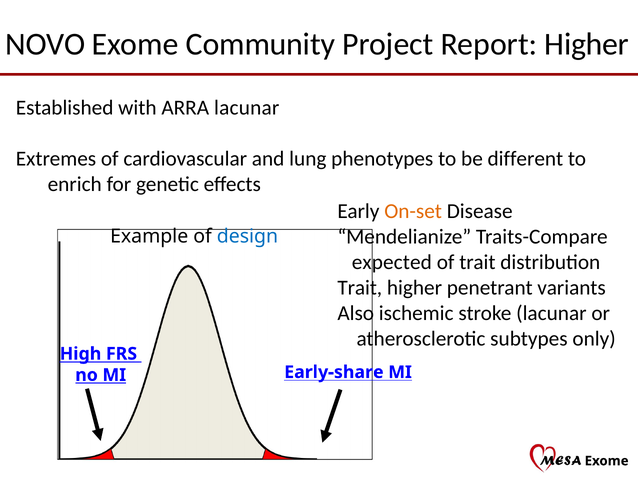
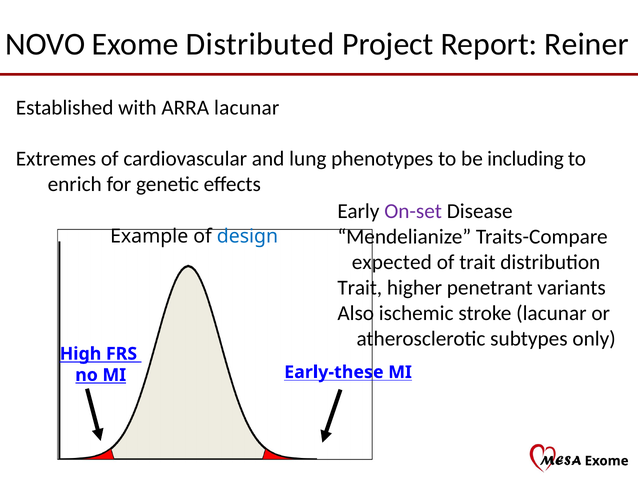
Community: Community -> Distributed
Report Higher: Higher -> Reiner
different: different -> including
On-set colour: orange -> purple
Early-share: Early-share -> Early-these
